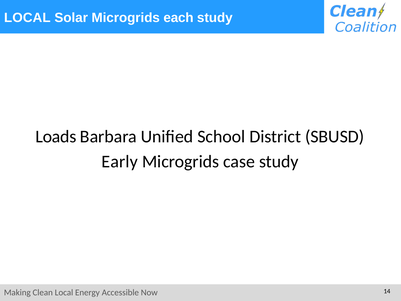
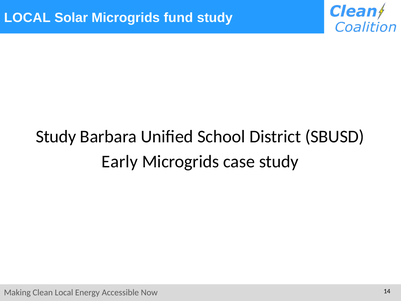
each: each -> fund
Loads at (56, 137): Loads -> Study
